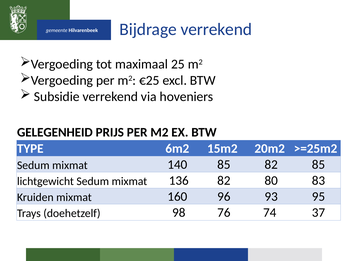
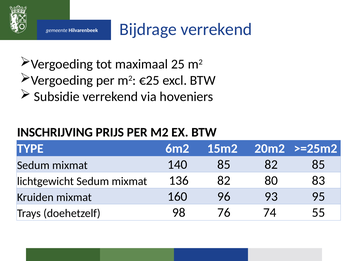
GELEGENHEID: GELEGENHEID -> INSCHRIJVING
37: 37 -> 55
